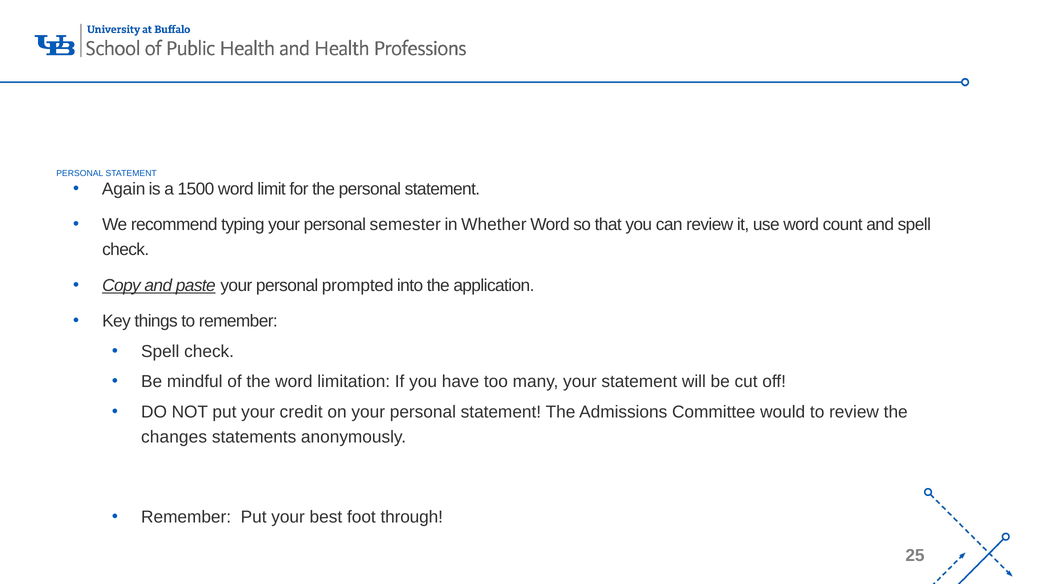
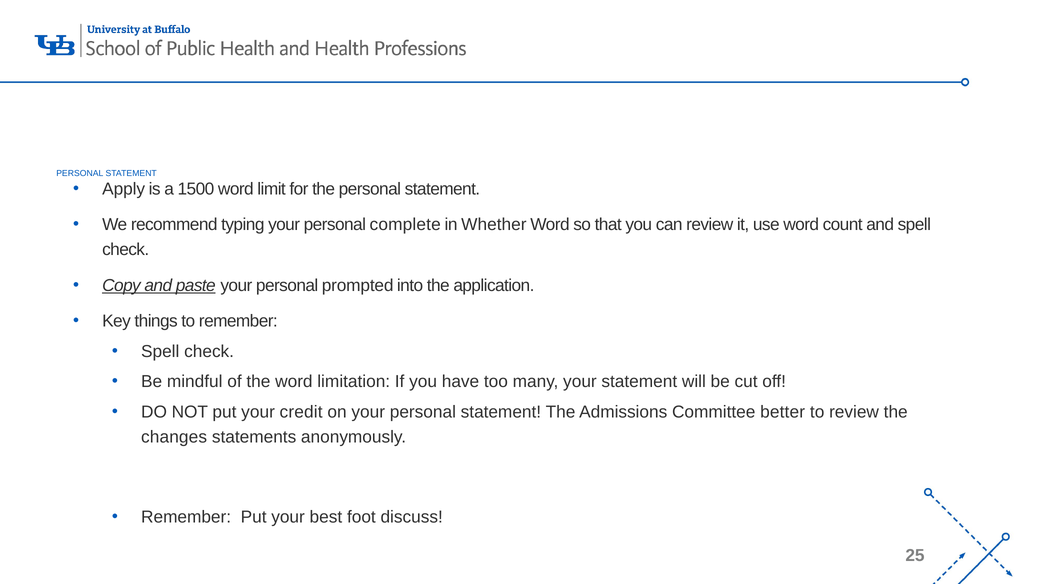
Again: Again -> Apply
semester: semester -> complete
would: would -> better
through: through -> discuss
